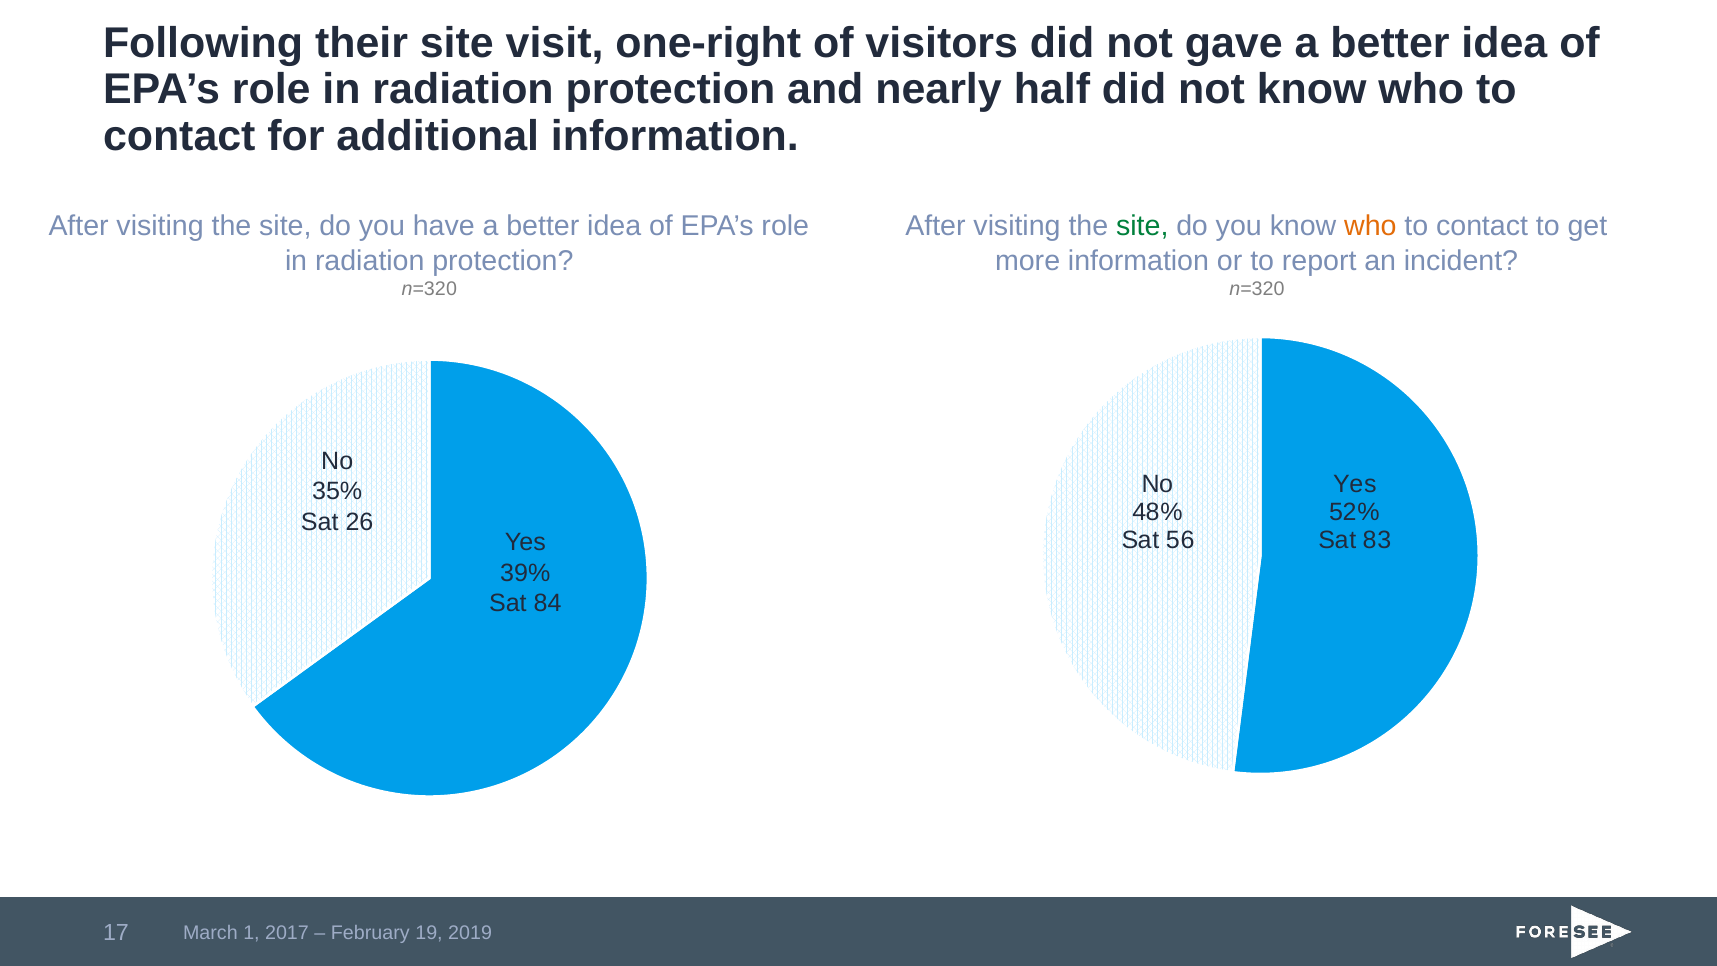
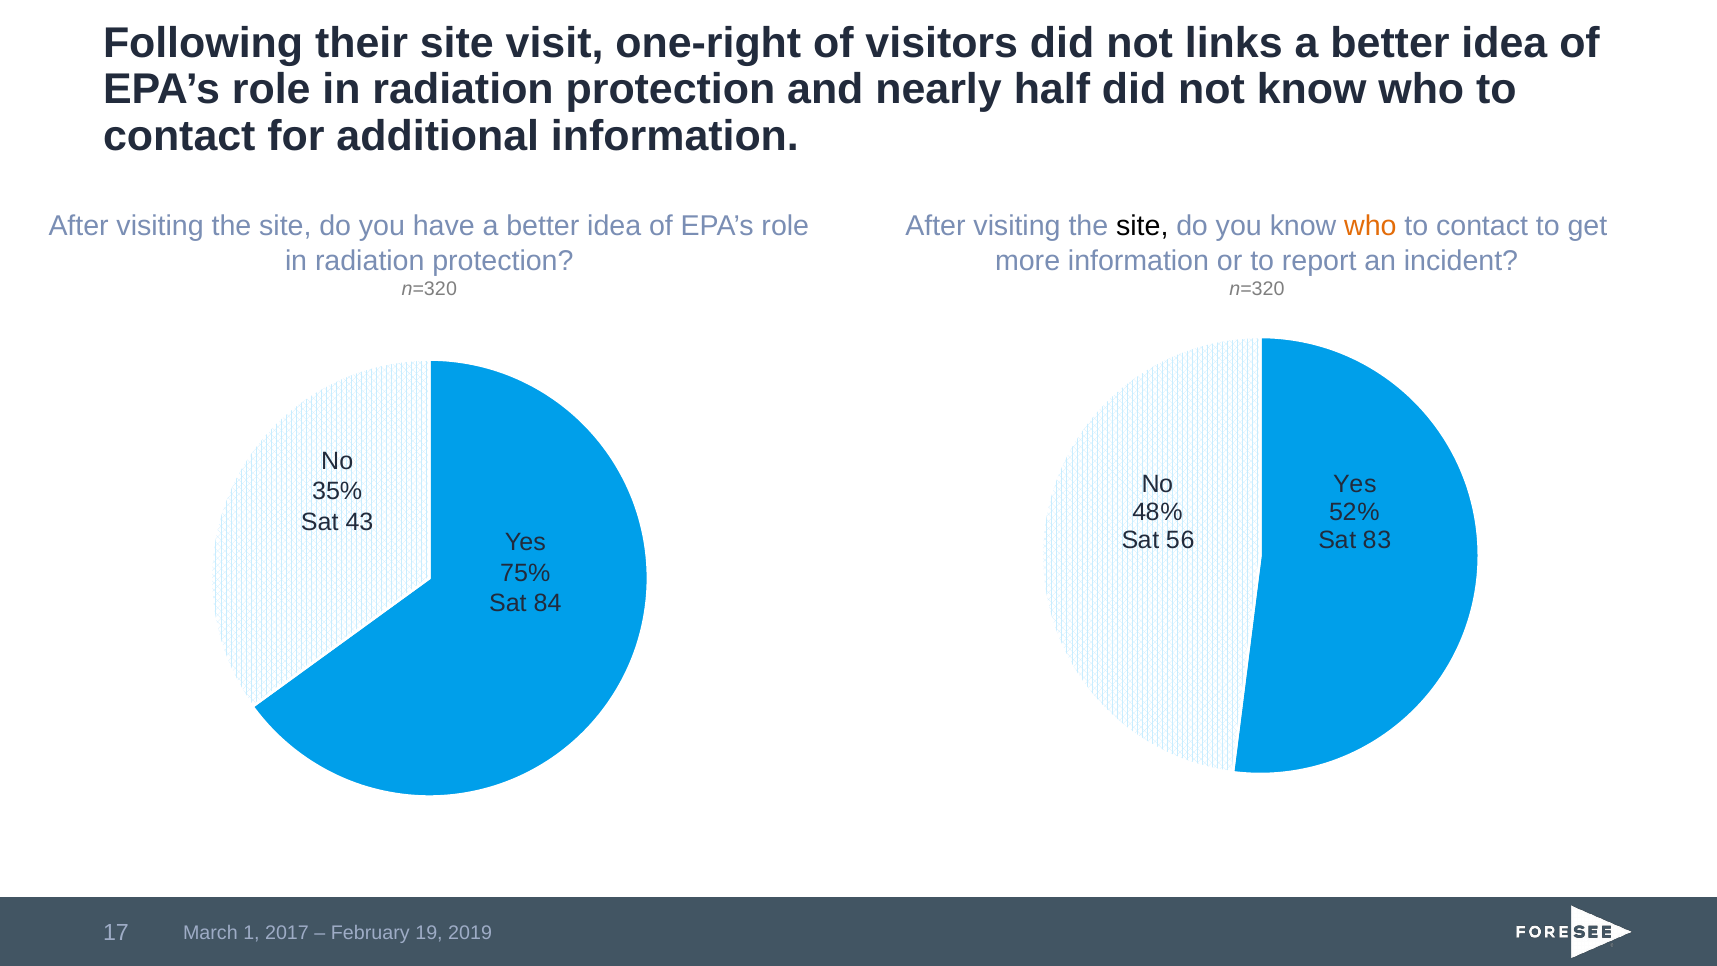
gave: gave -> links
site at (1142, 226) colour: green -> black
26: 26 -> 43
39%: 39% -> 75%
